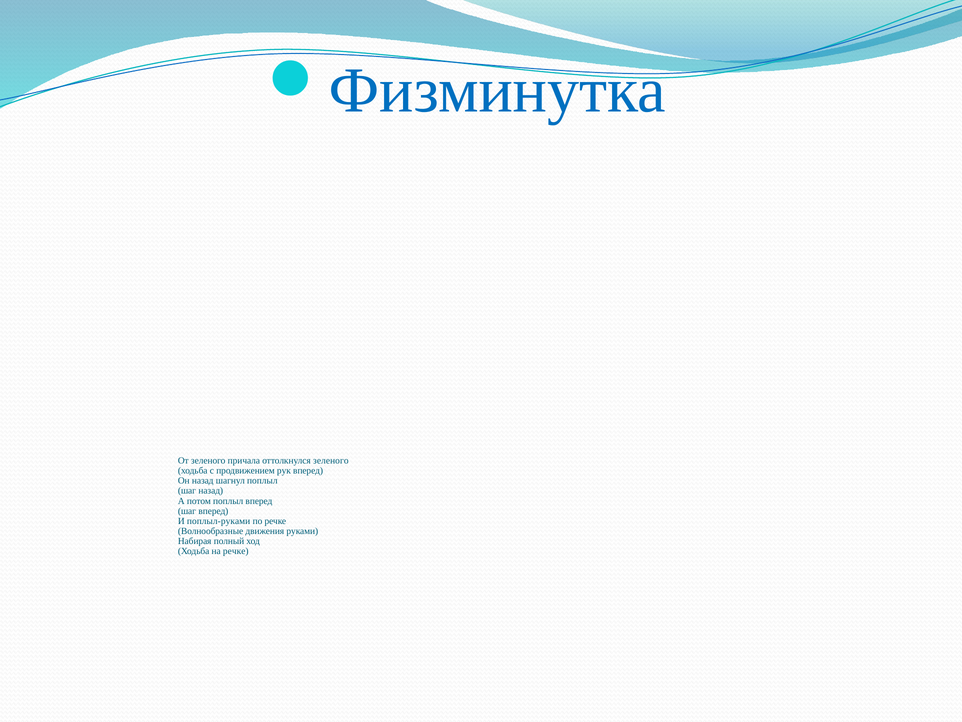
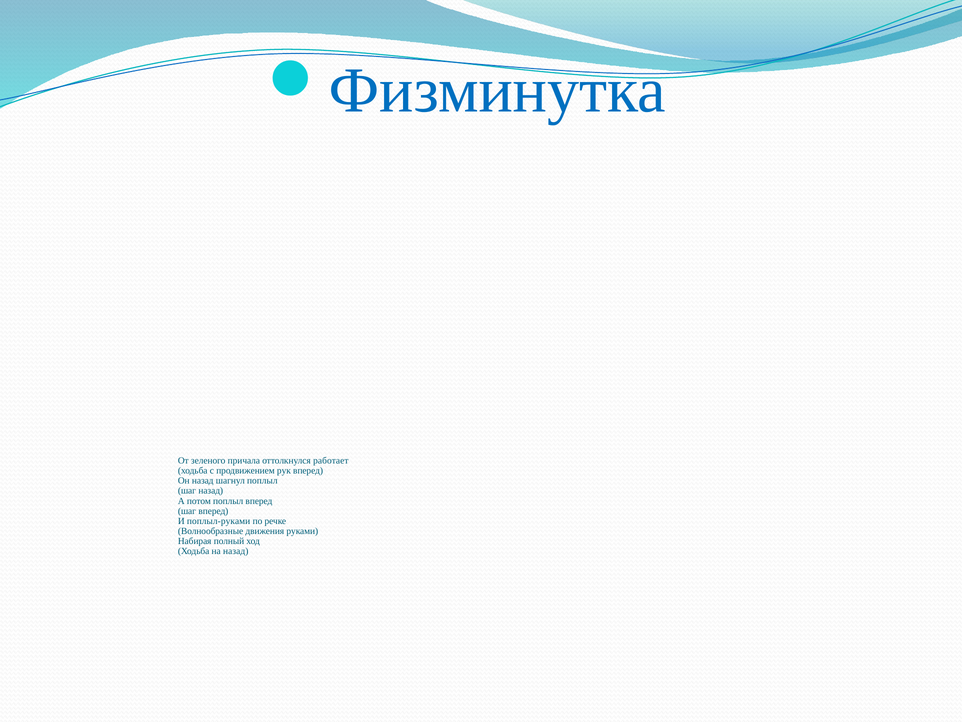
оттолкнулся зеленого: зеленого -> работает
на речке: речке -> назад
